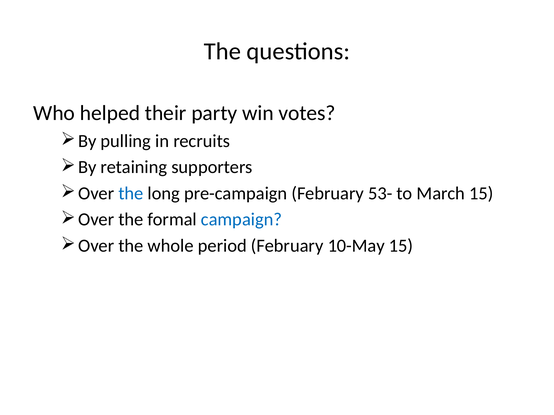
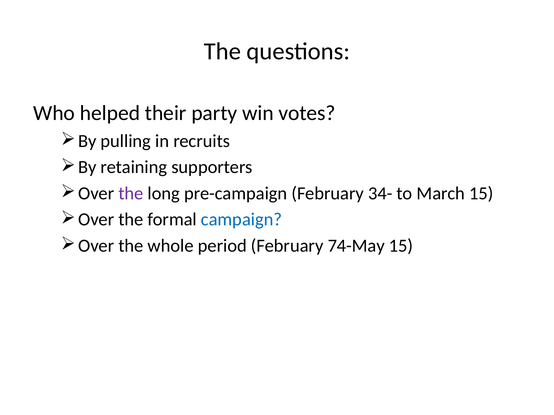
the at (131, 194) colour: blue -> purple
53-: 53- -> 34-
10-May: 10-May -> 74-May
